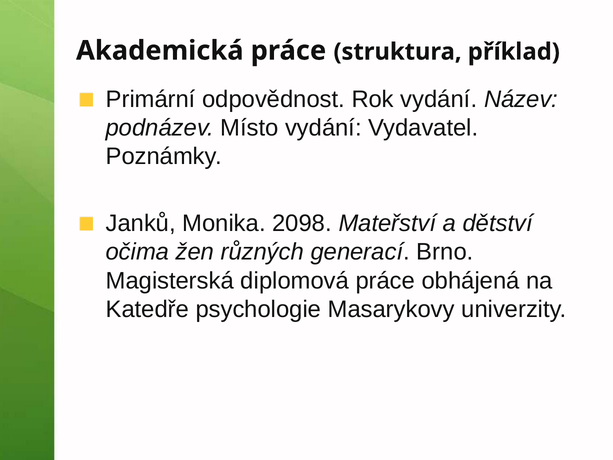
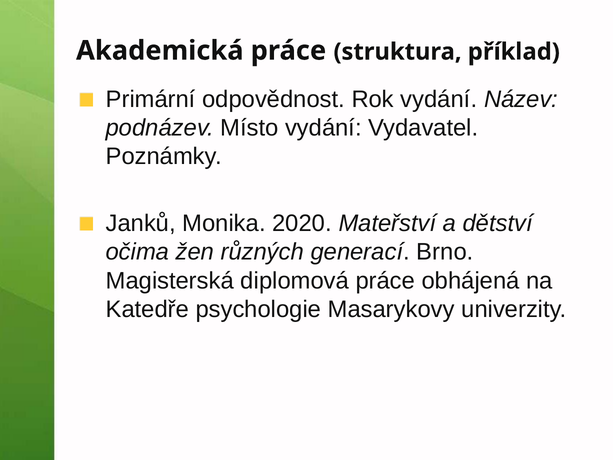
2098: 2098 -> 2020
